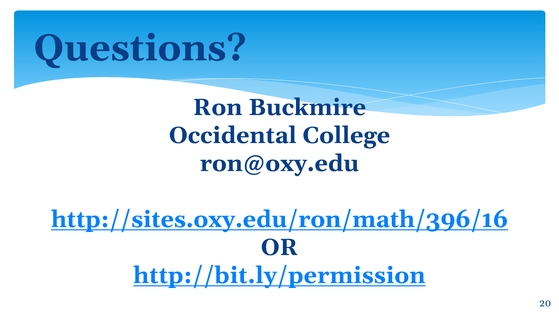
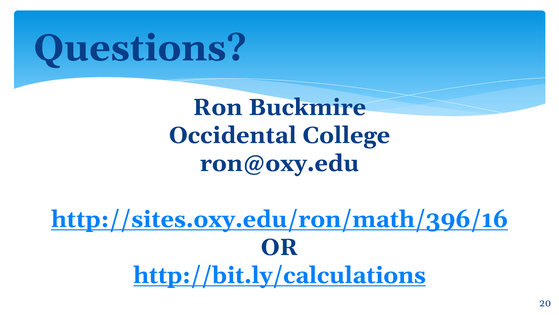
http://bit.ly/permission: http://bit.ly/permission -> http://bit.ly/calculations
